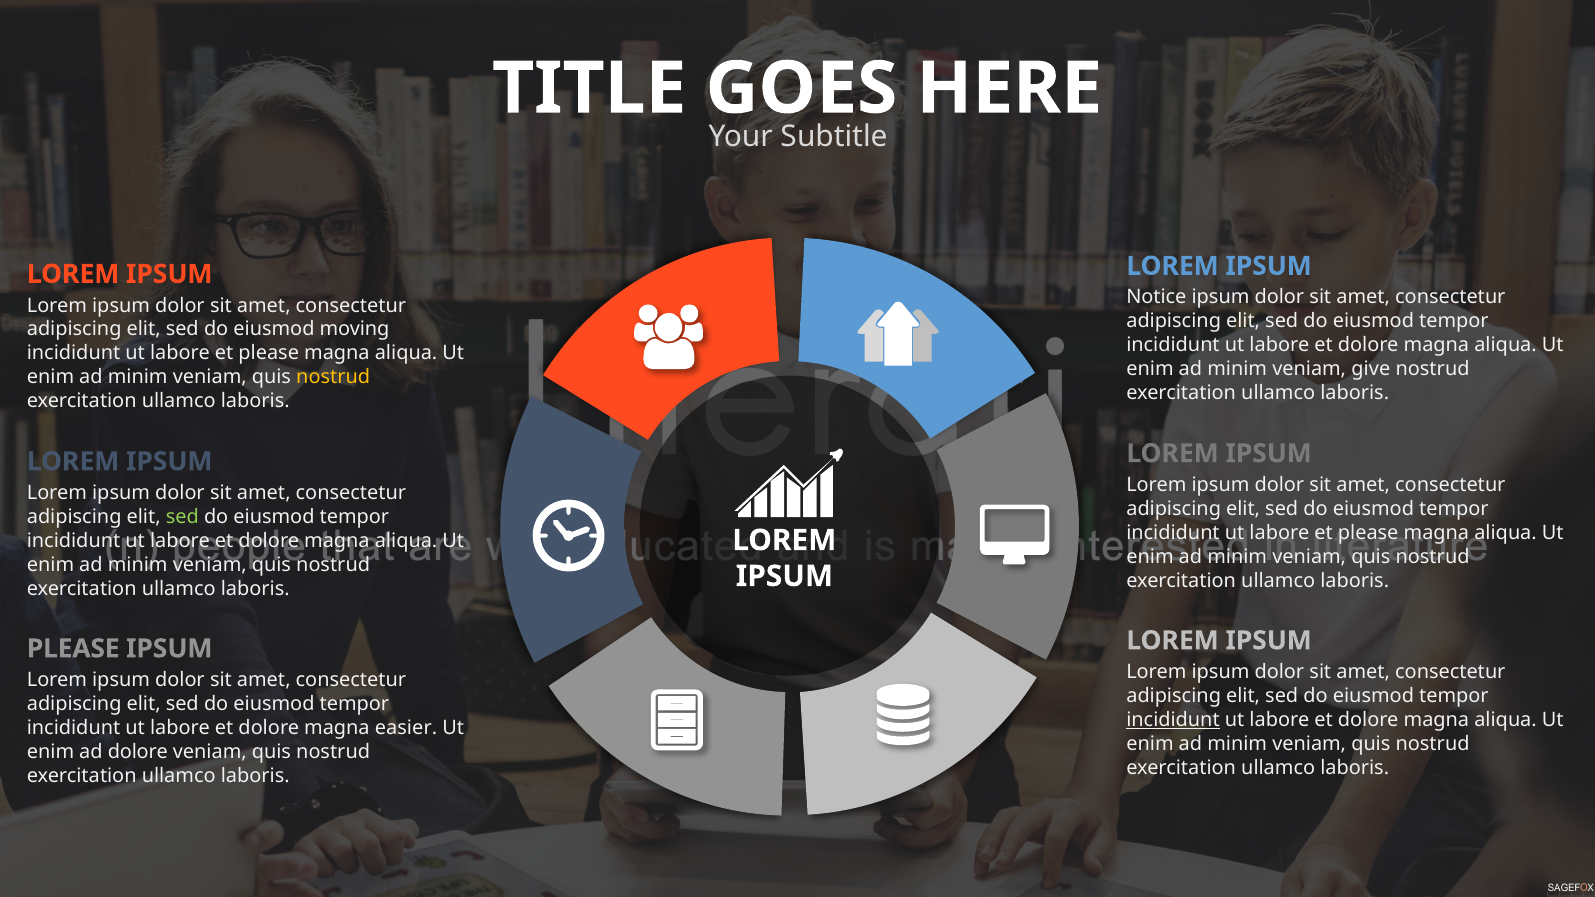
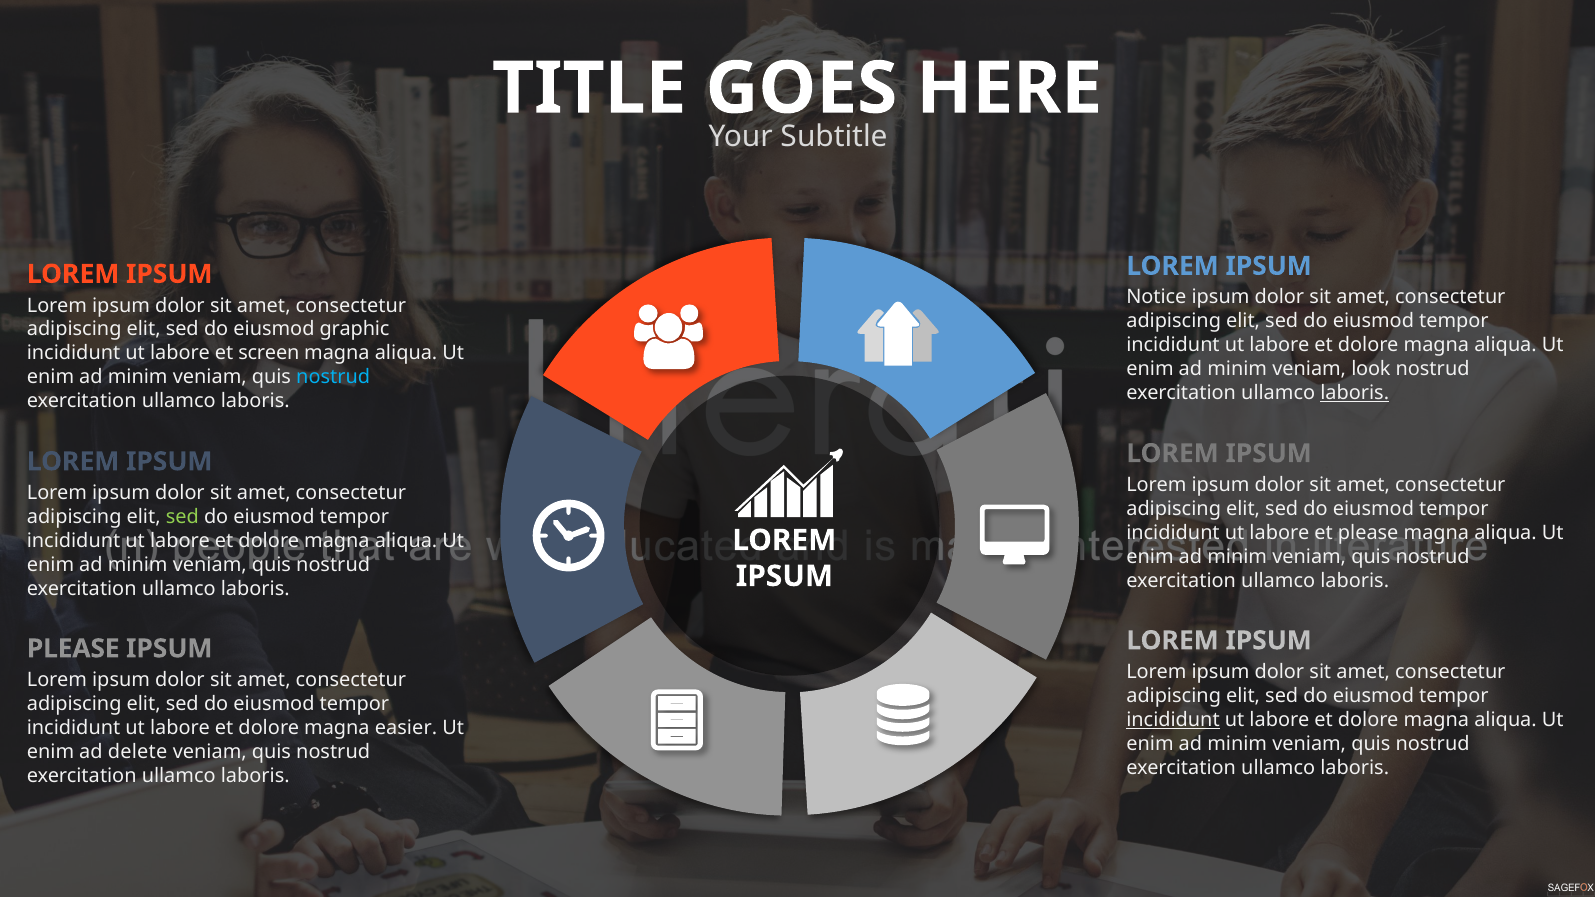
moving: moving -> graphic
please at (269, 353): please -> screen
give: give -> look
nostrud at (333, 377) colour: yellow -> light blue
laboris at (1355, 393) underline: none -> present
ad dolore: dolore -> delete
